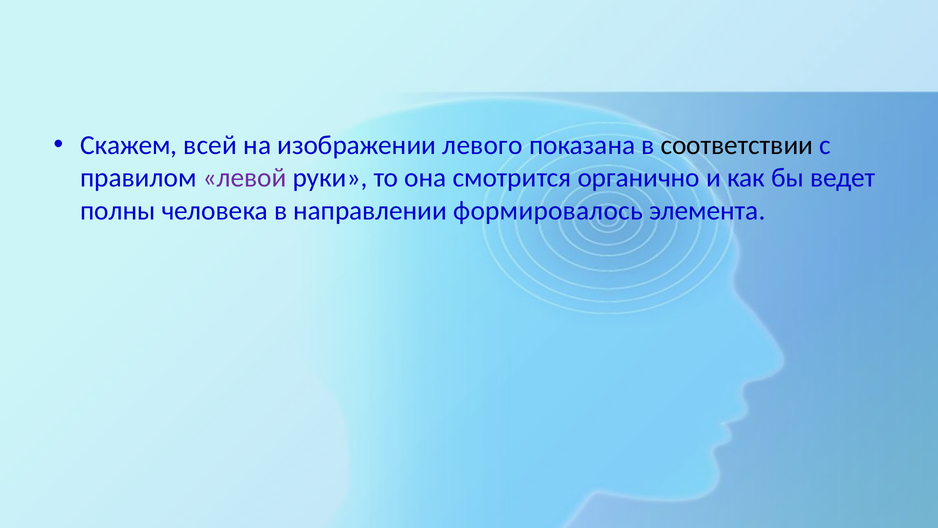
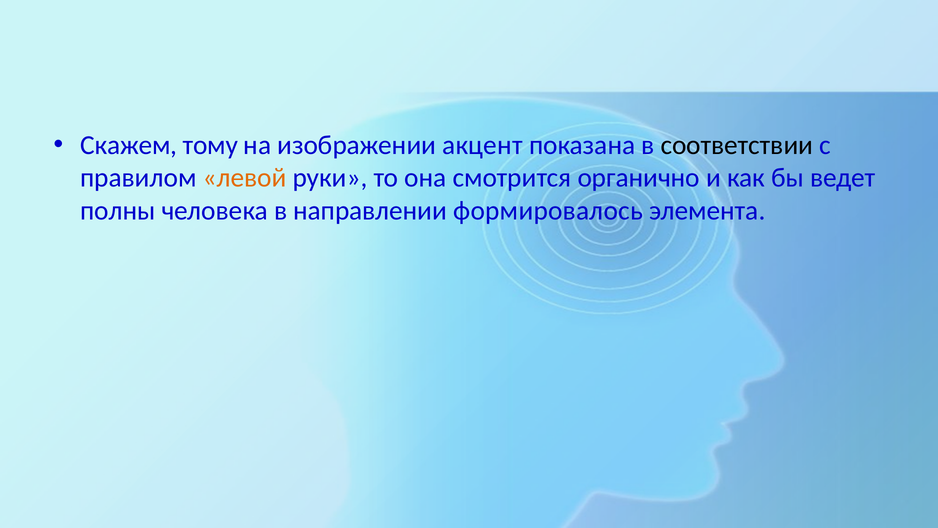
всей: всей -> тому
левого: левого -> акцент
левой colour: purple -> orange
